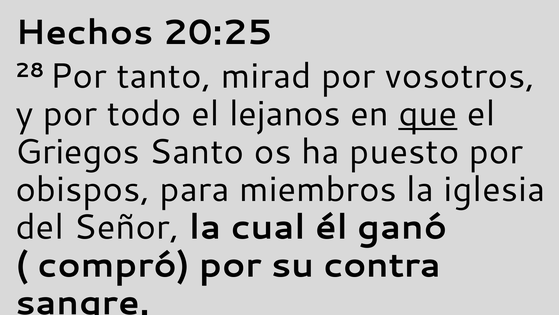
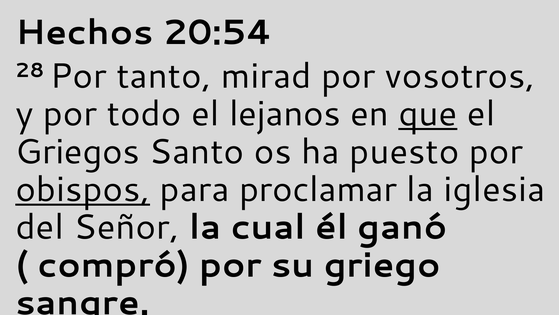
20:25: 20:25 -> 20:54
obispos underline: none -> present
miembros: miembros -> proclamar
contra: contra -> griego
